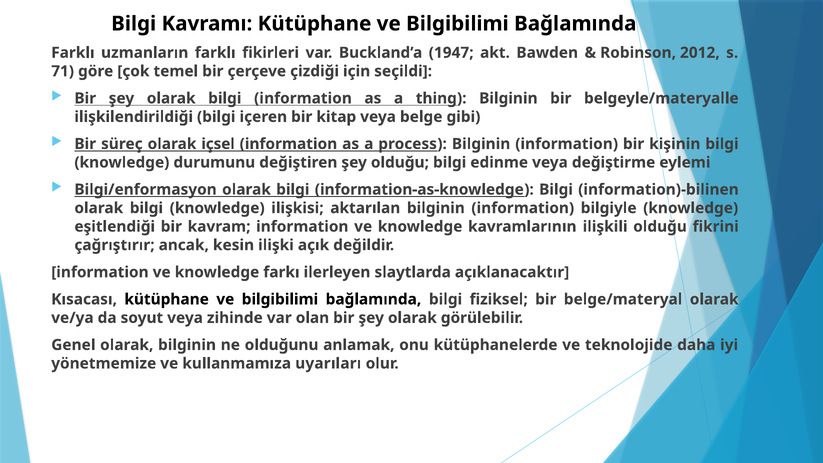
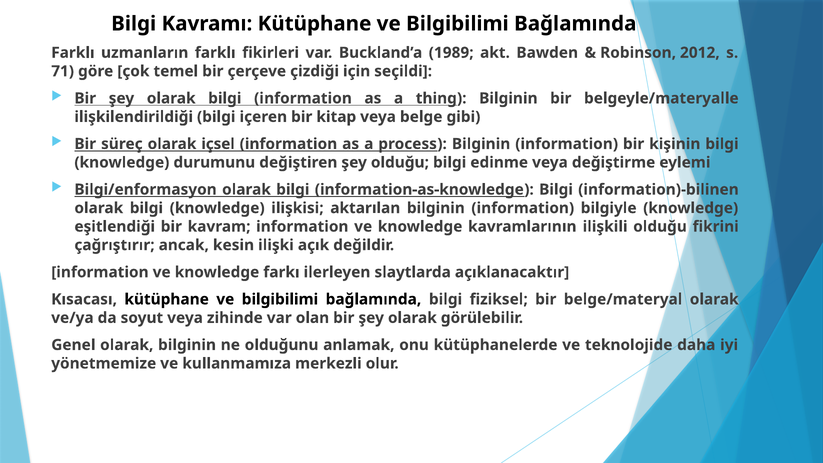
1947: 1947 -> 1989
uyarıları: uyarıları -> merkezli
